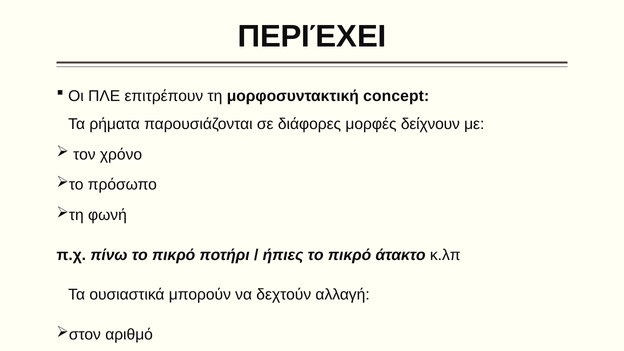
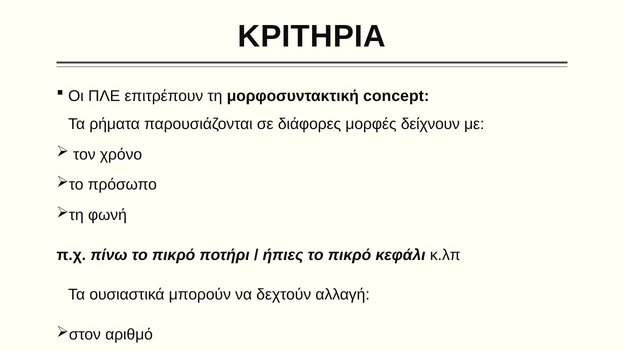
ΠΕΡΙΈΧΕΙ: ΠΕΡΙΈΧΕΙ -> ΚΡΙΤΗΡΙΑ
άτακτο: άτακτο -> κεφάλι
